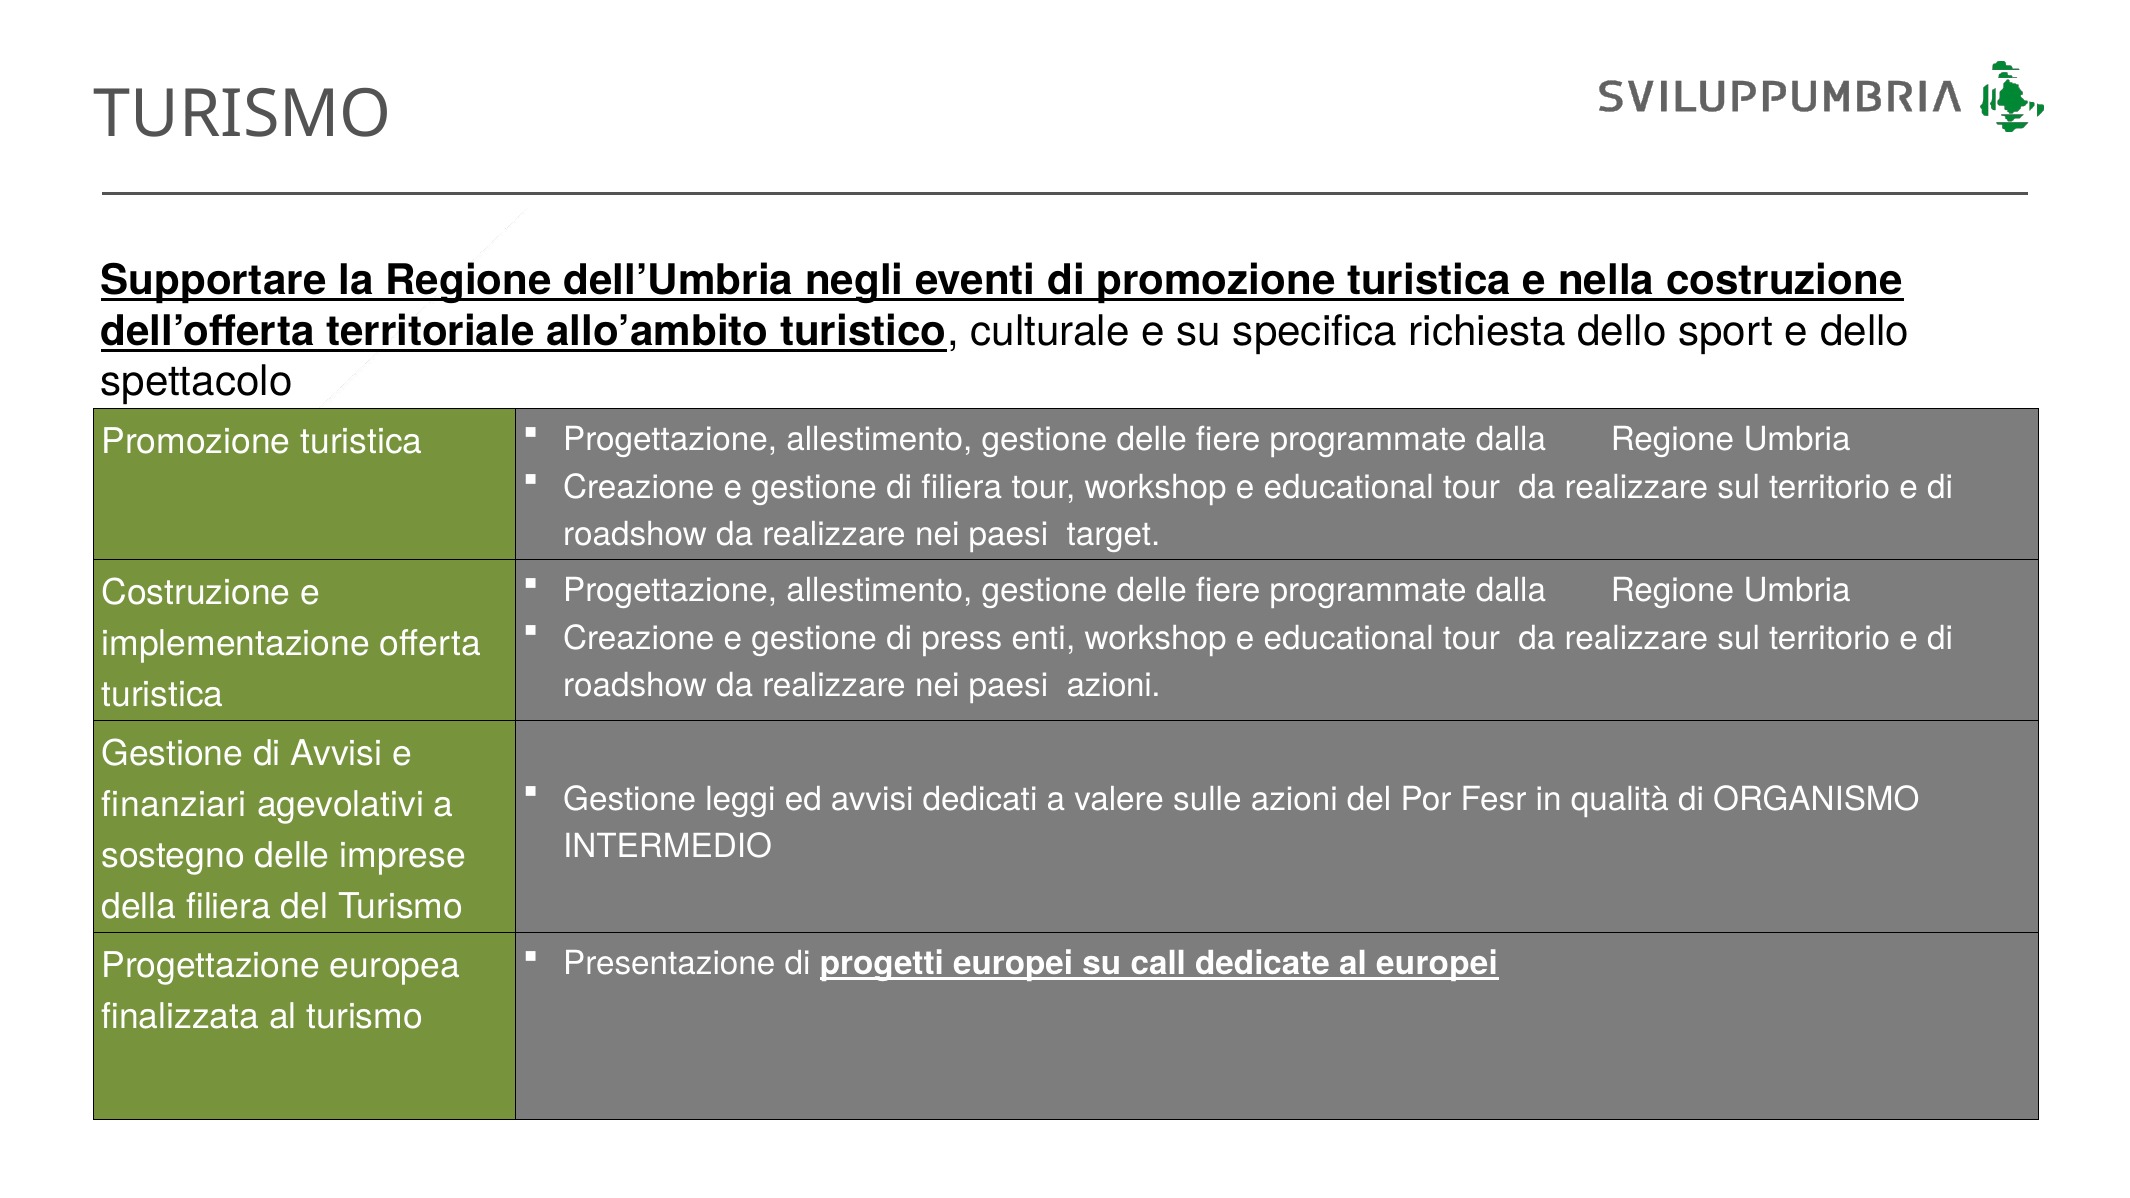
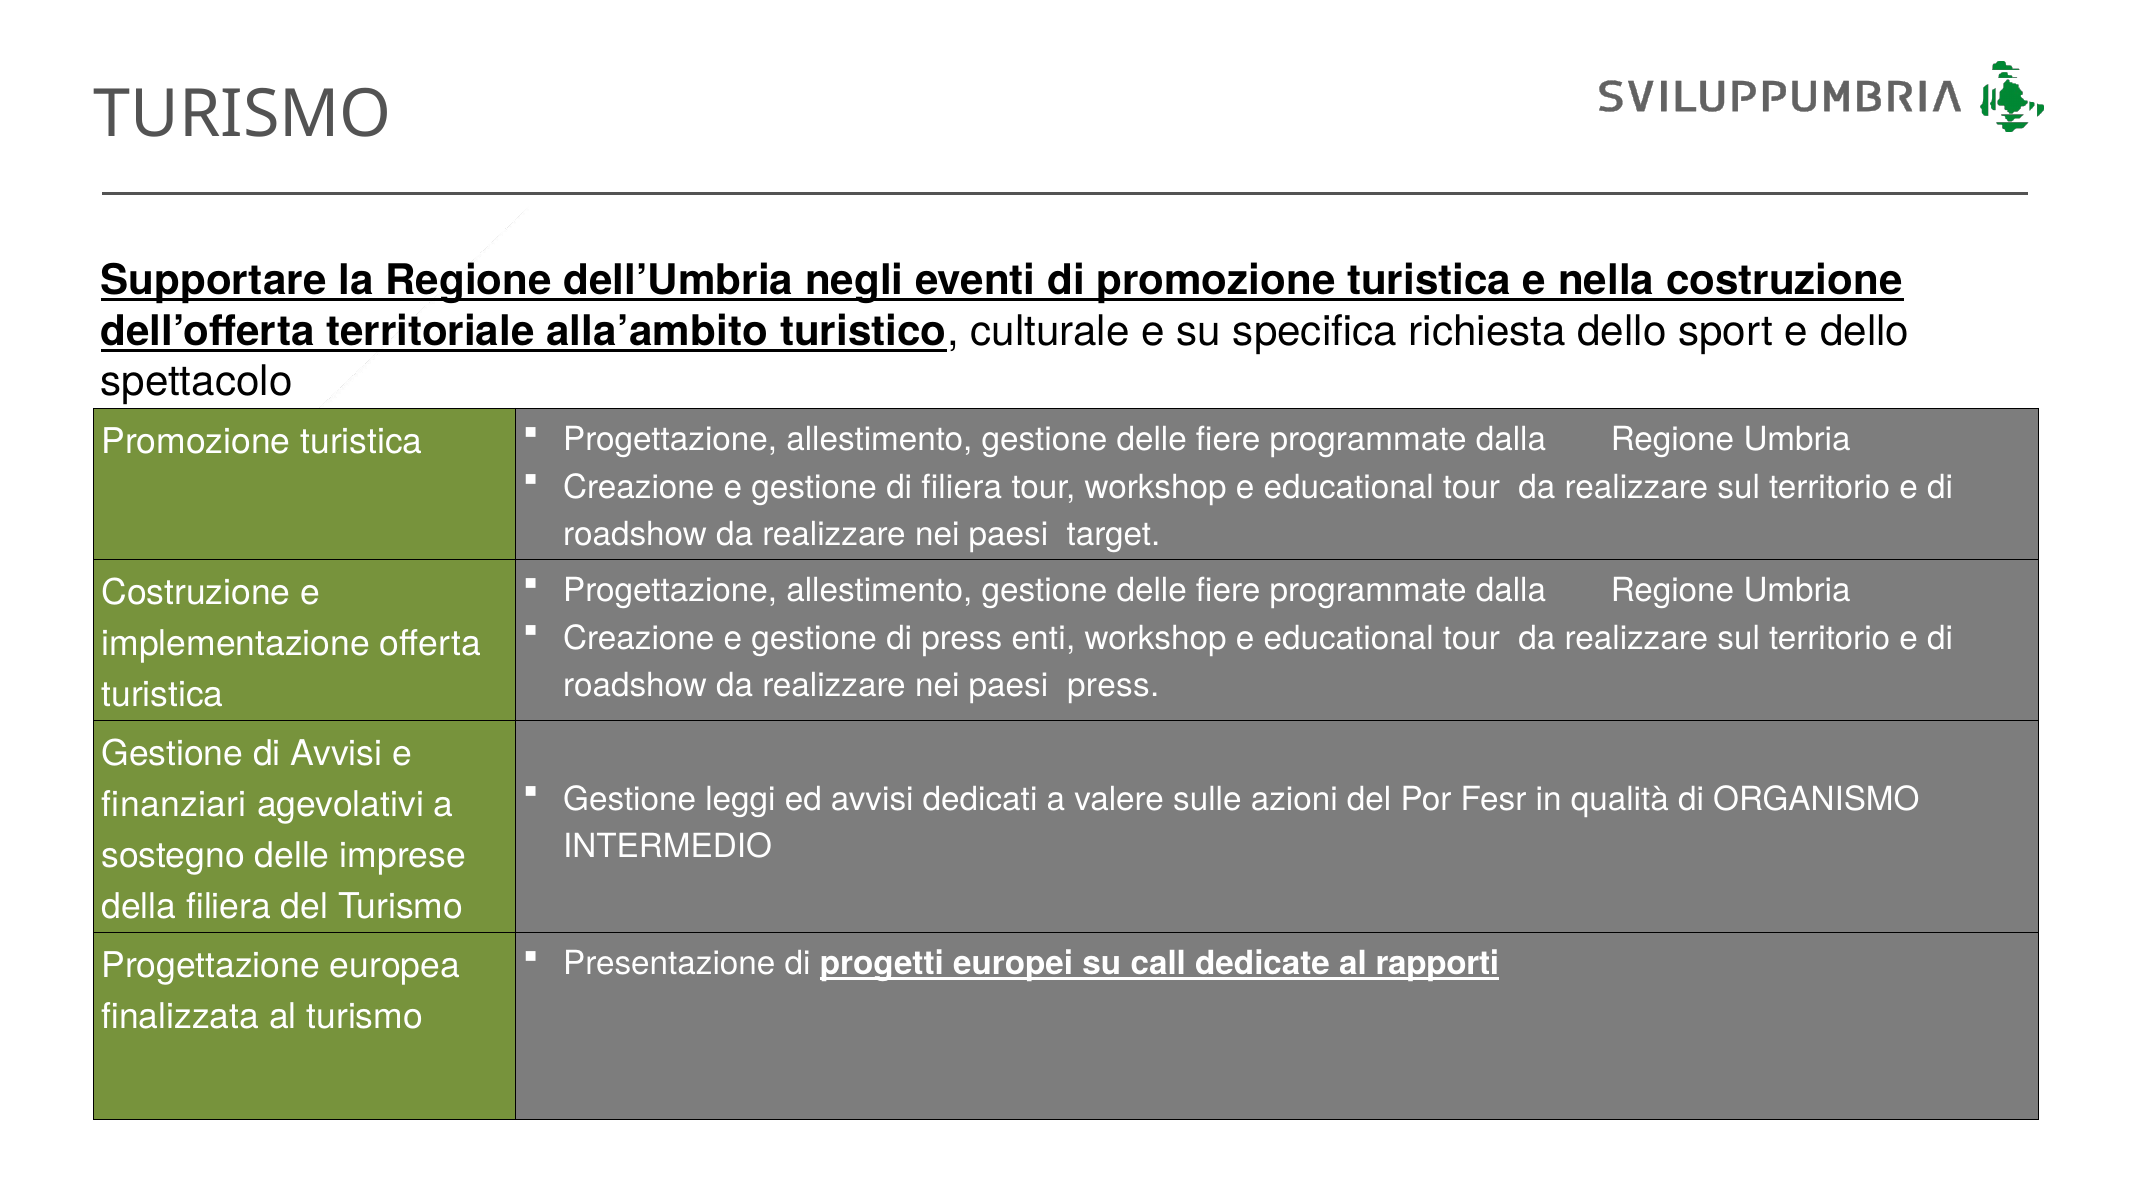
allo’ambito: allo’ambito -> alla’ambito
paesi azioni: azioni -> press
al europei: europei -> rapporti
